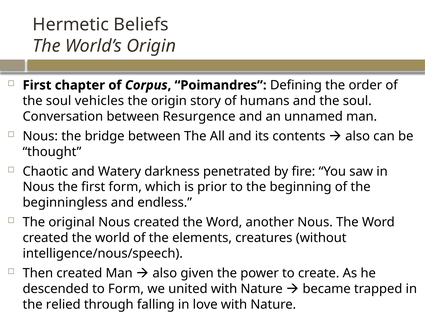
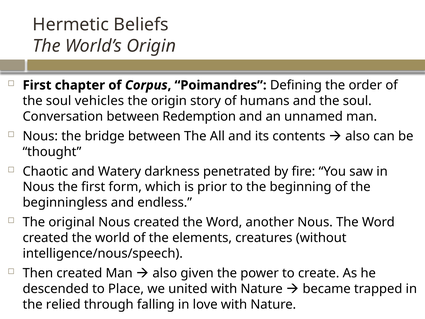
Resurgence: Resurgence -> Redemption
to Form: Form -> Place
